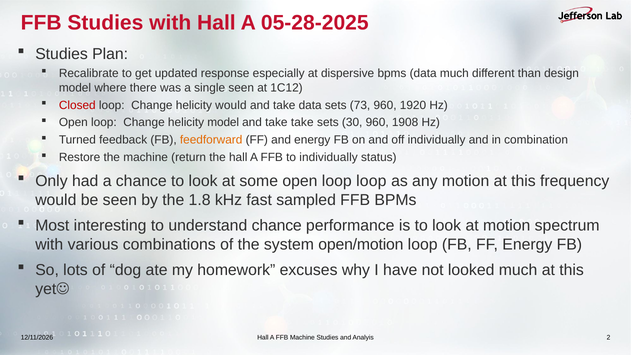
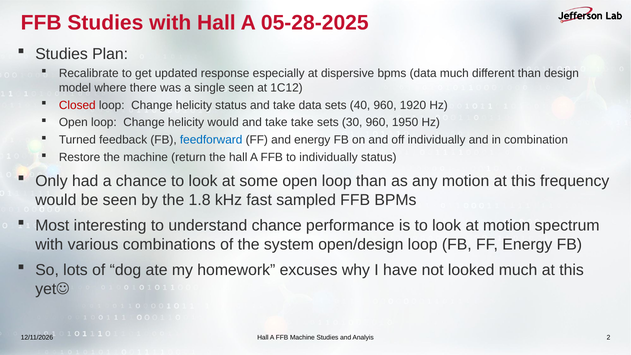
helicity would: would -> status
73: 73 -> 40
helicity model: model -> would
1908: 1908 -> 1950
feedforward colour: orange -> blue
loop loop: loop -> than
open/motion: open/motion -> open/design
